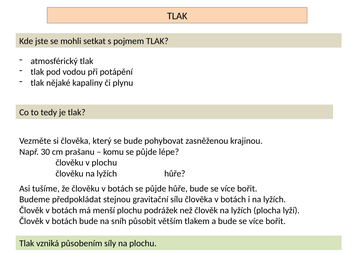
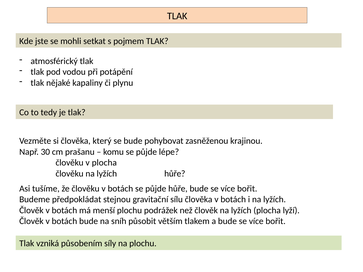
v plochu: plochu -> plocha
